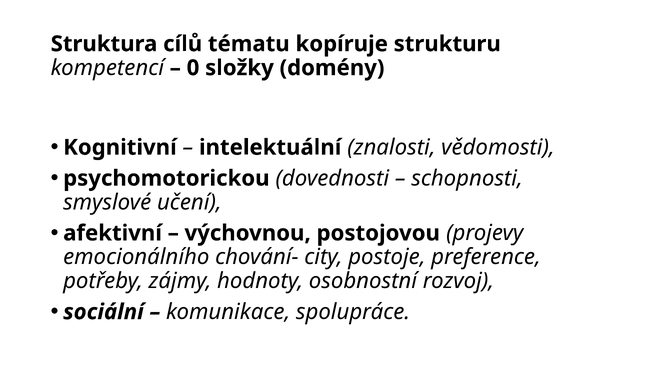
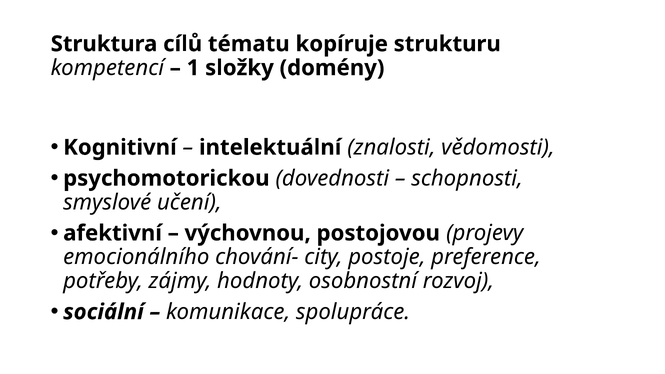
0: 0 -> 1
